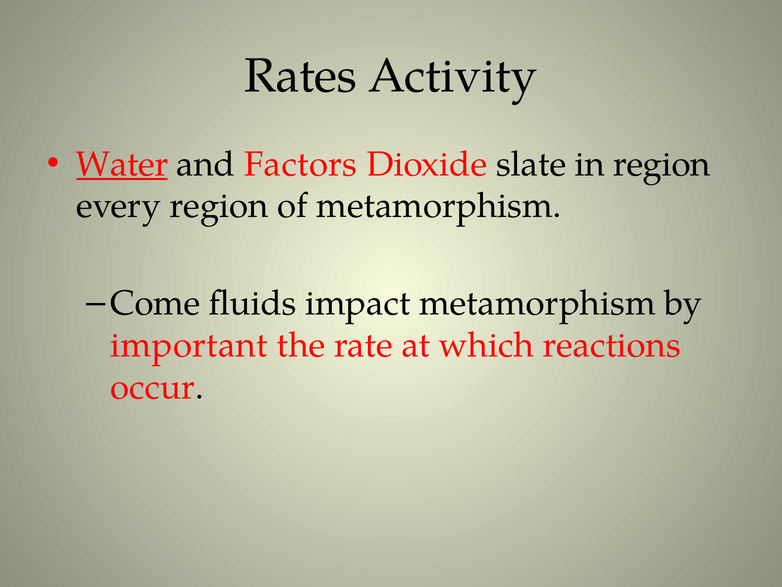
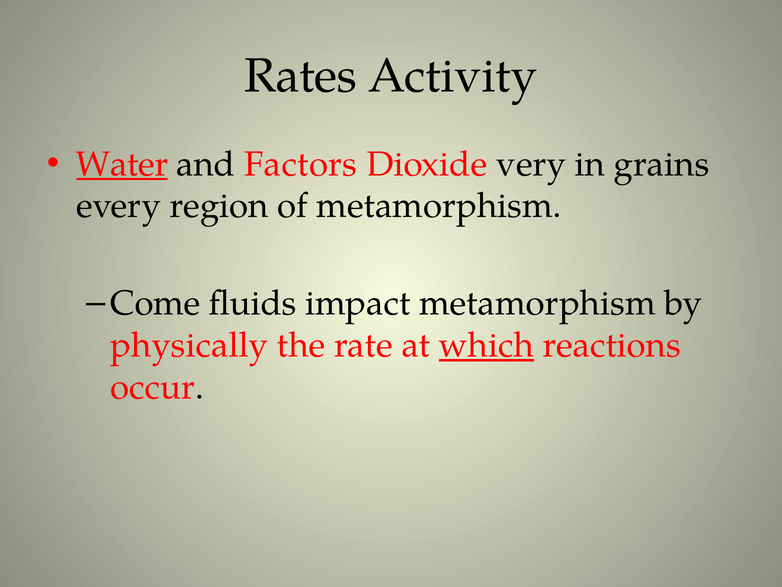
slate: slate -> very
in region: region -> grains
important: important -> physically
which underline: none -> present
